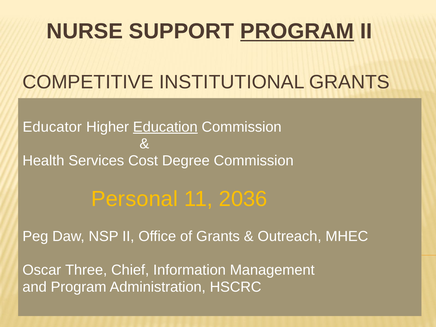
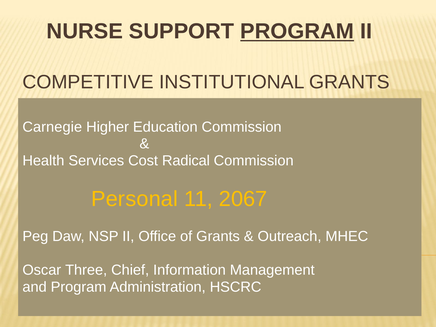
Educator: Educator -> Carnegie
Education underline: present -> none
Degree: Degree -> Radical
2036: 2036 -> 2067
